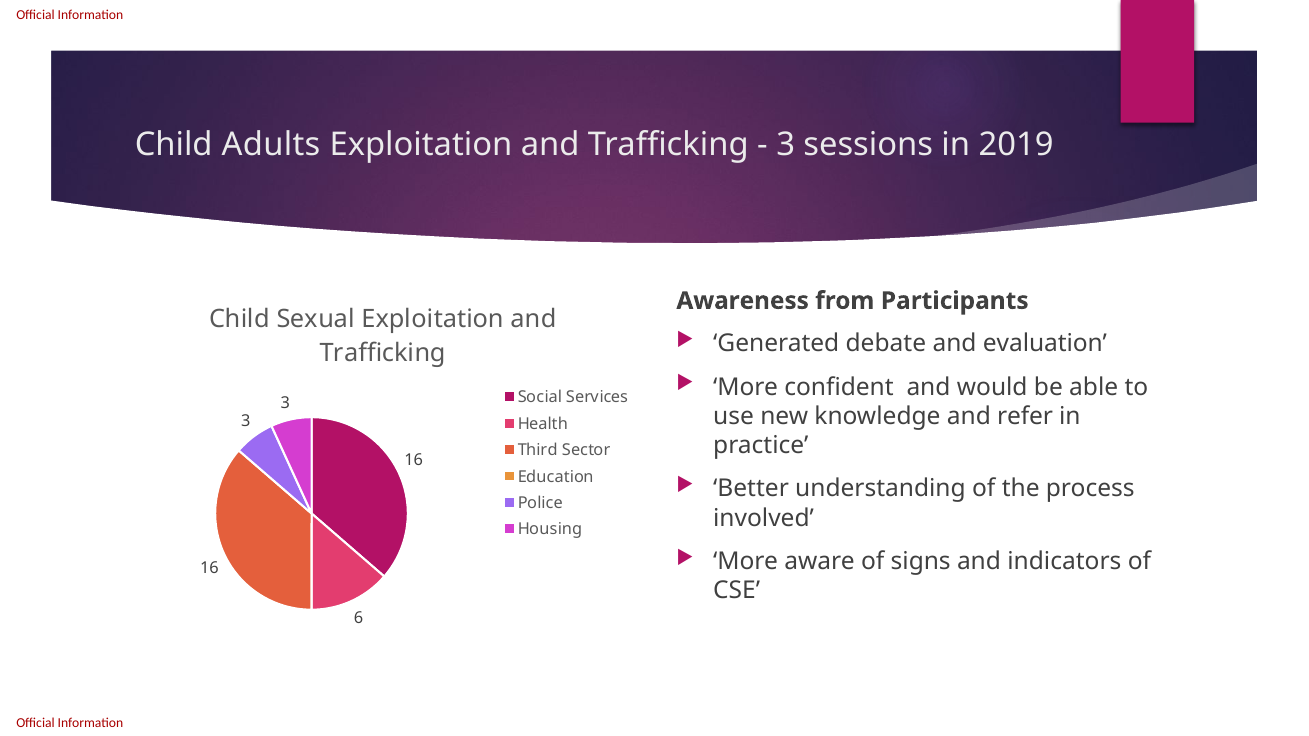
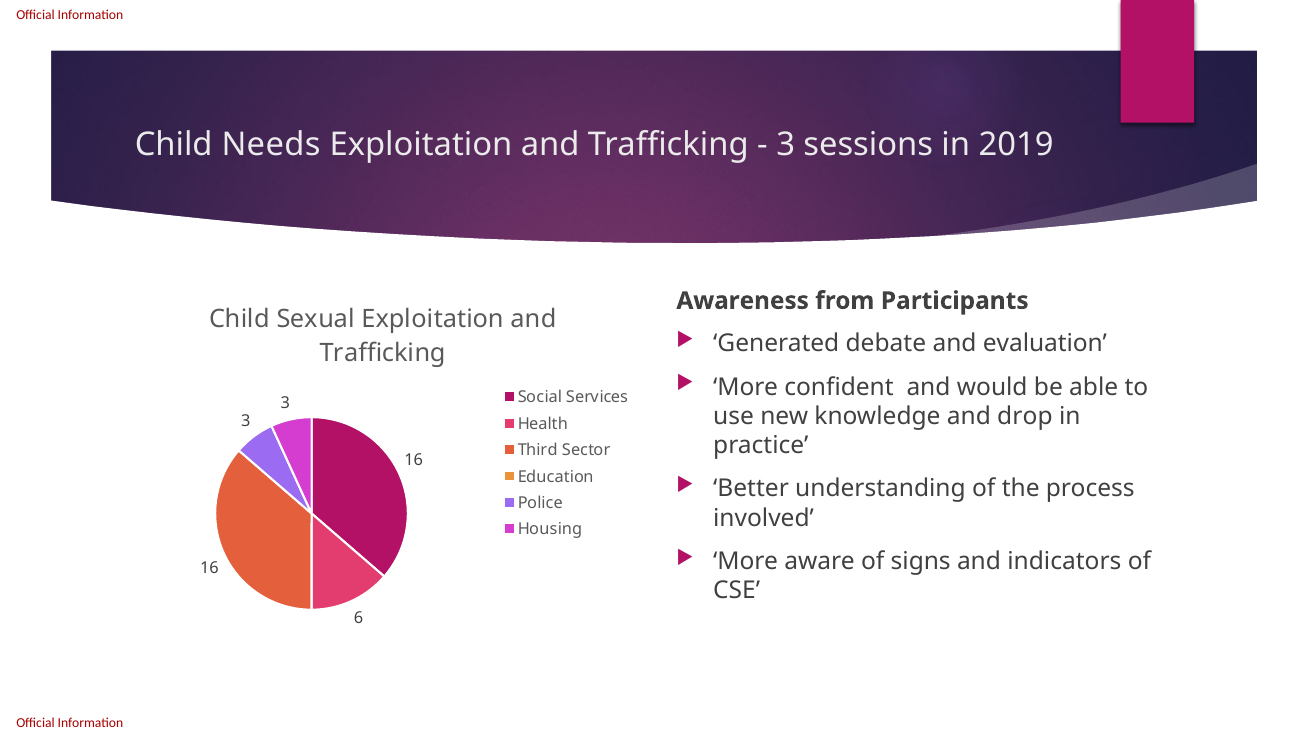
Adults: Adults -> Needs
refer: refer -> drop
